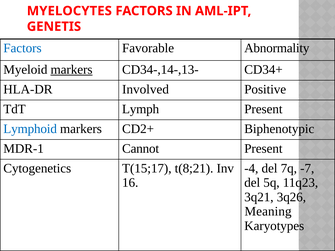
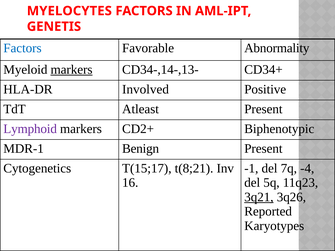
Lymph: Lymph -> Atleast
Lymphoid colour: blue -> purple
Cannot: Cannot -> Benign
-4: -4 -> -1
-7: -7 -> -4
3q21 underline: none -> present
Meaning: Meaning -> Reported
